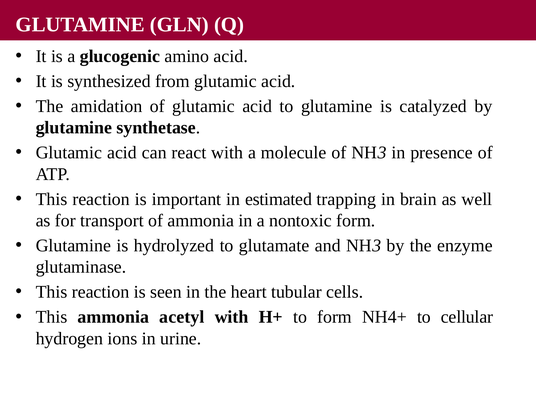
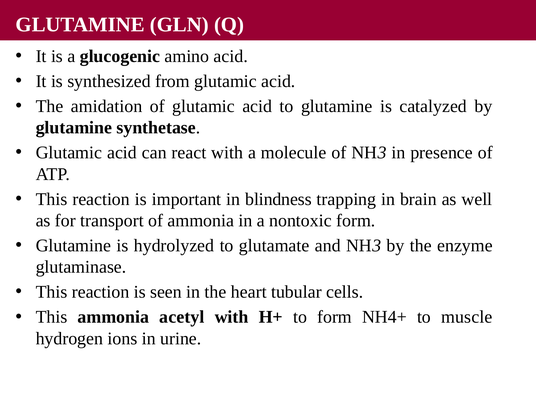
estimated: estimated -> blindness
cellular: cellular -> muscle
